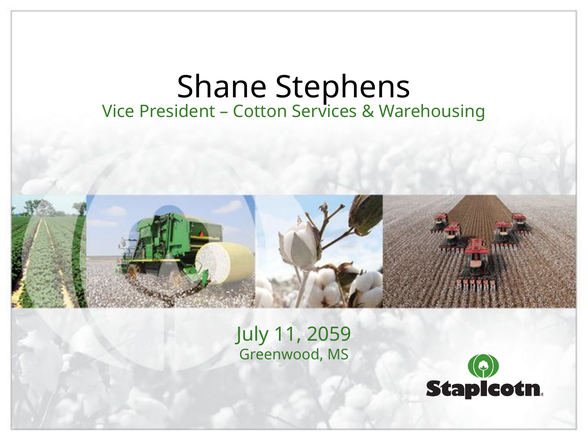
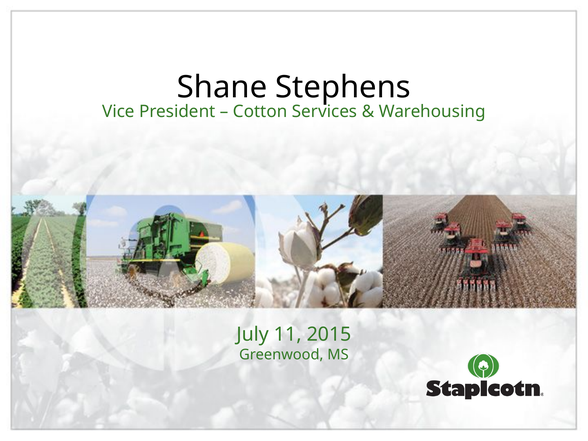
2059: 2059 -> 2015
